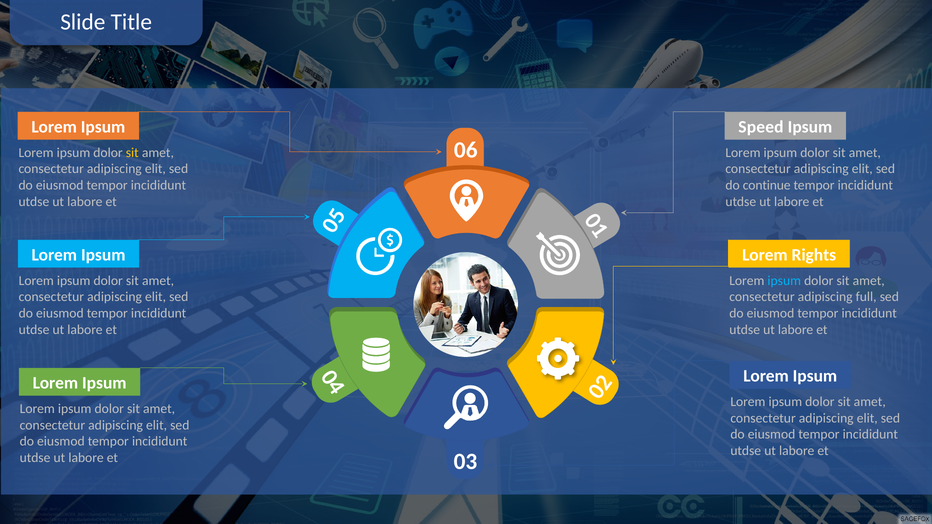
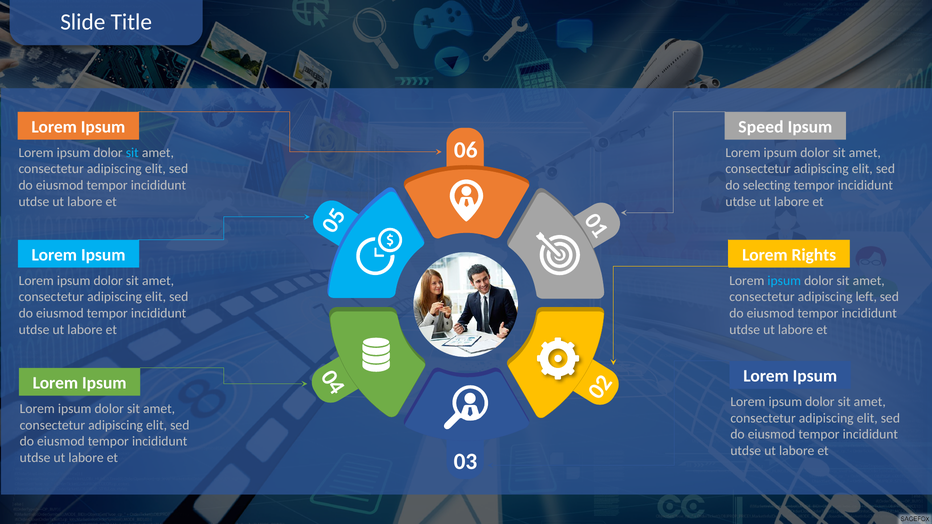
sit at (132, 153) colour: yellow -> light blue
continue: continue -> selecting
full: full -> left
